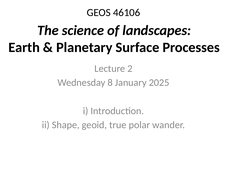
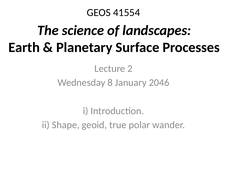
46106: 46106 -> 41554
2025: 2025 -> 2046
